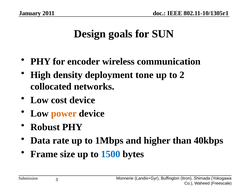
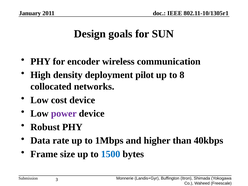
tone: tone -> pilot
2: 2 -> 8
power colour: orange -> purple
